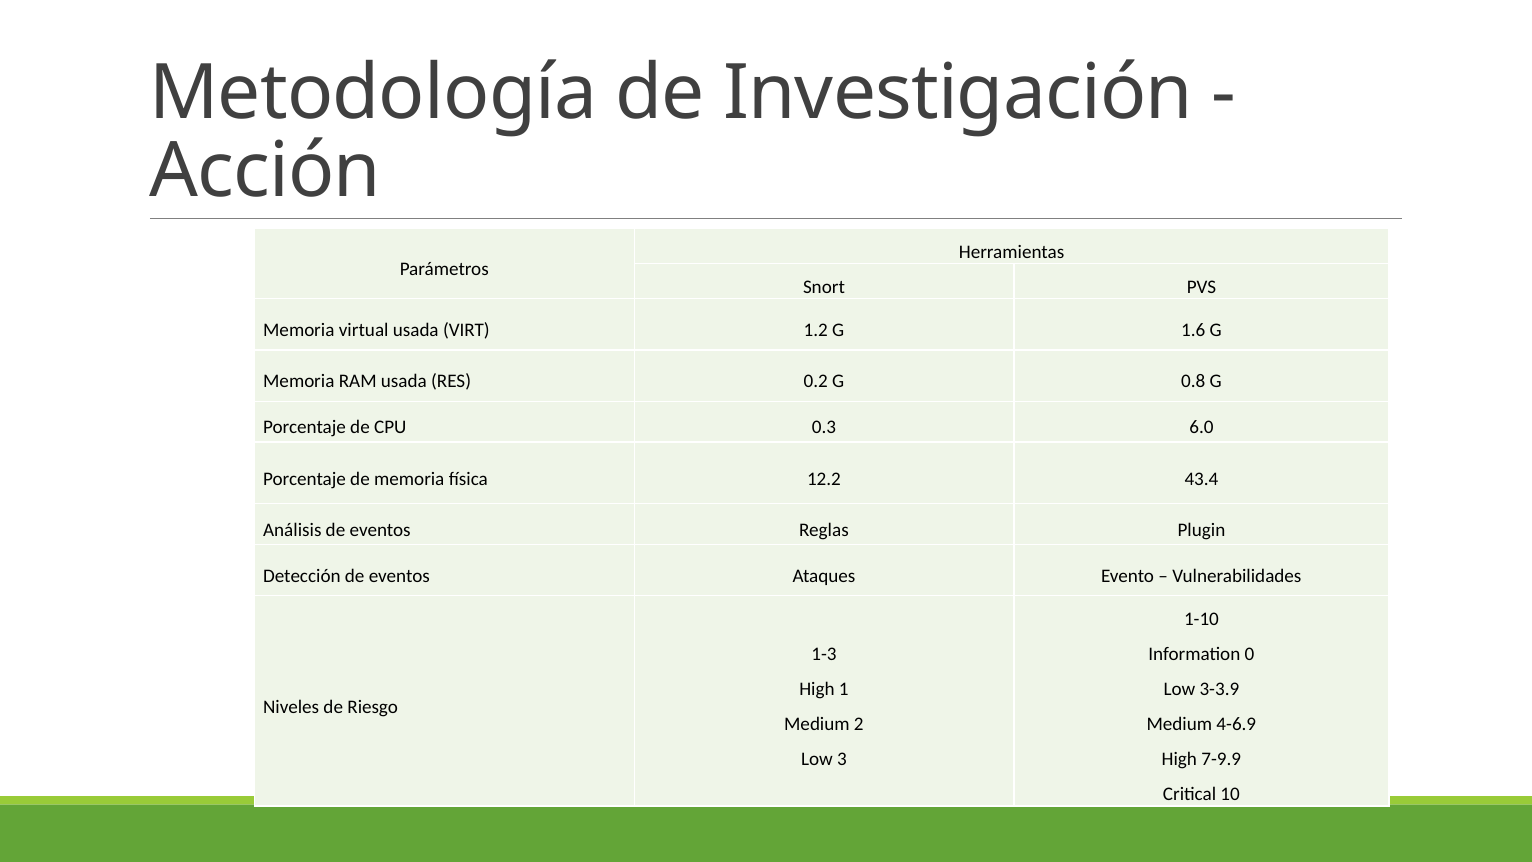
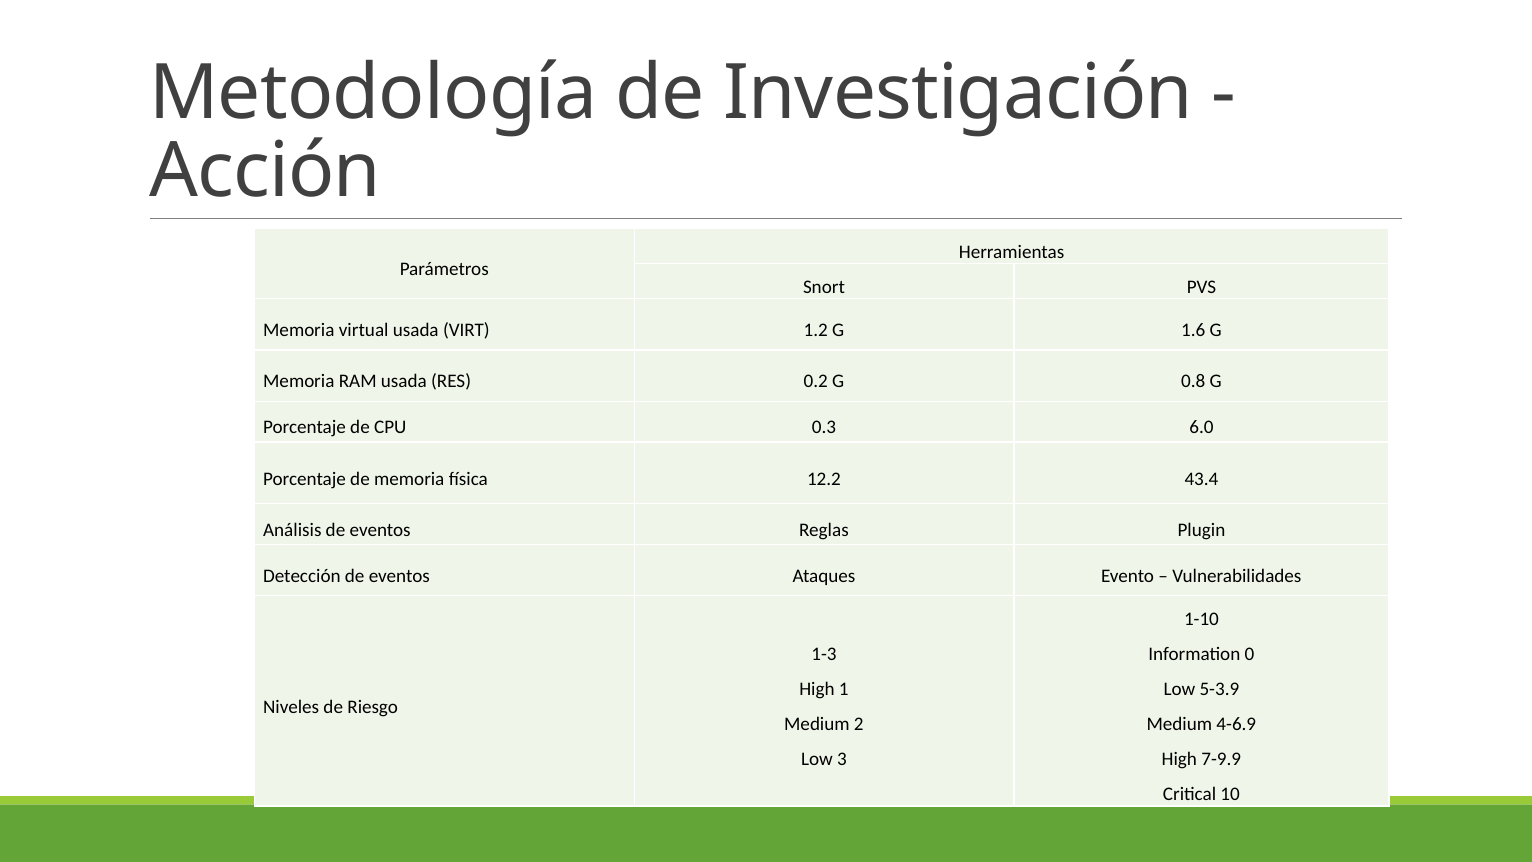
3-3.9: 3-3.9 -> 5-3.9
